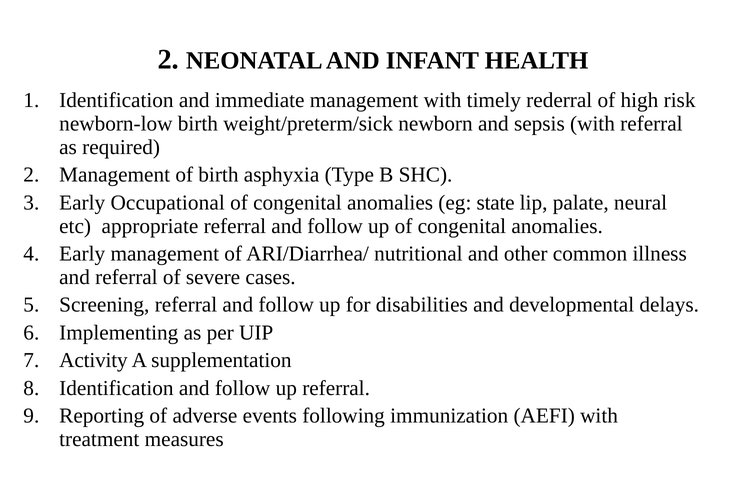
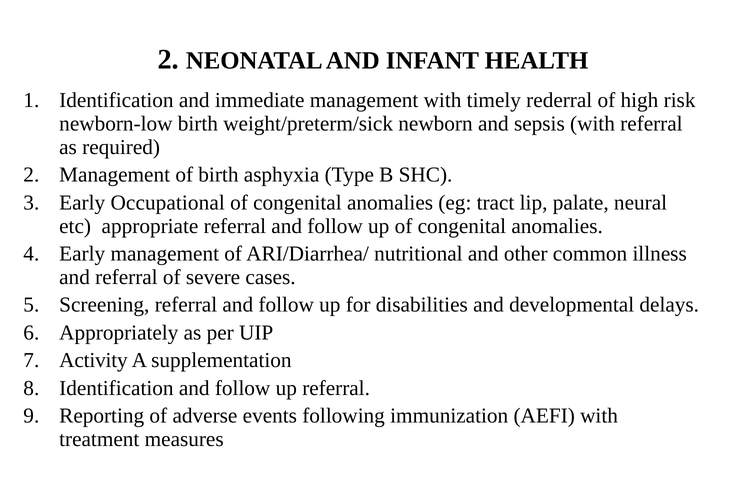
state: state -> tract
Implementing: Implementing -> Appropriately
